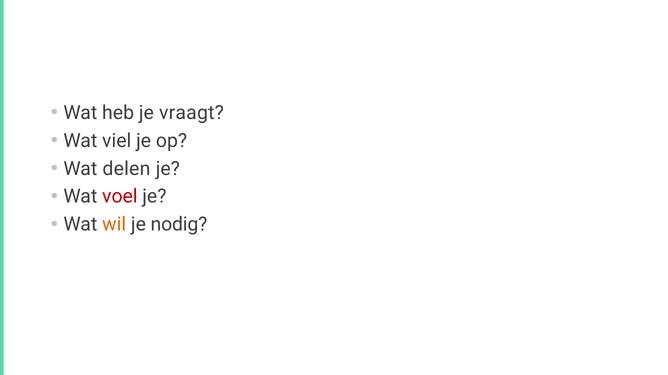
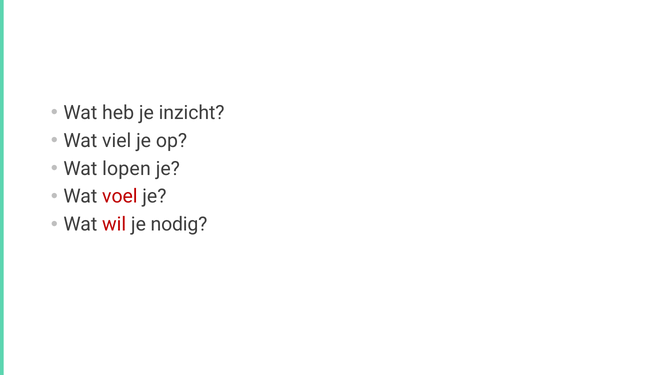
vraagt: vraagt -> inzicht
delen: delen -> lopen
wil colour: orange -> red
